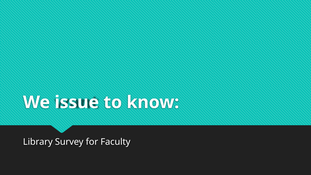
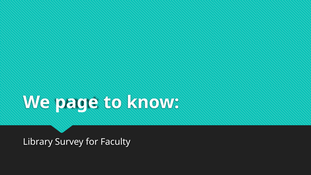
issue: issue -> page
